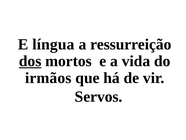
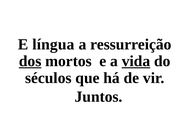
vida underline: none -> present
irmãos: irmãos -> séculos
Servos: Servos -> Juntos
